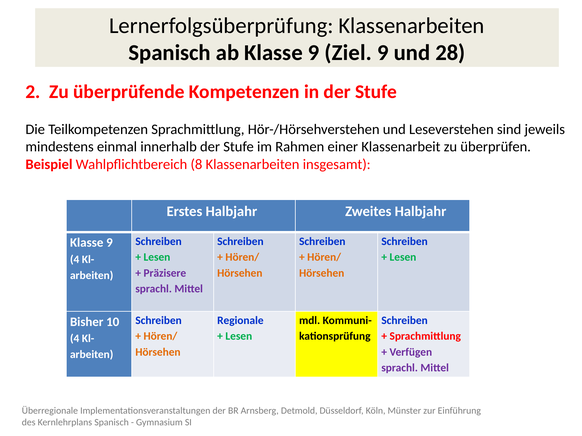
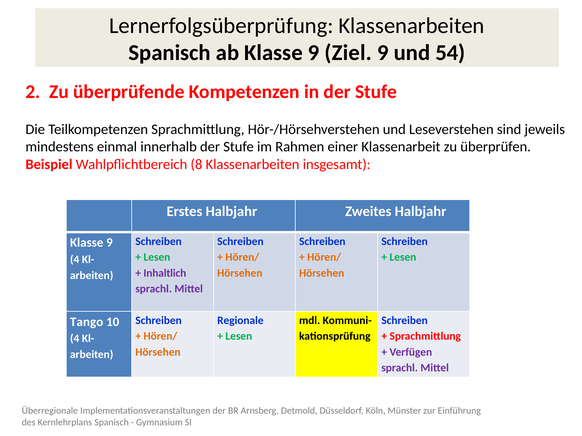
28: 28 -> 54
Präzisere: Präzisere -> Inhaltlich
Bisher: Bisher -> Tango
